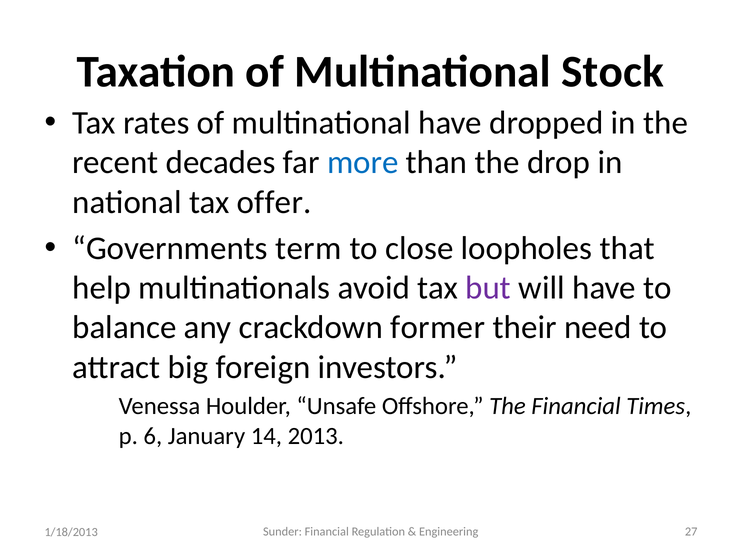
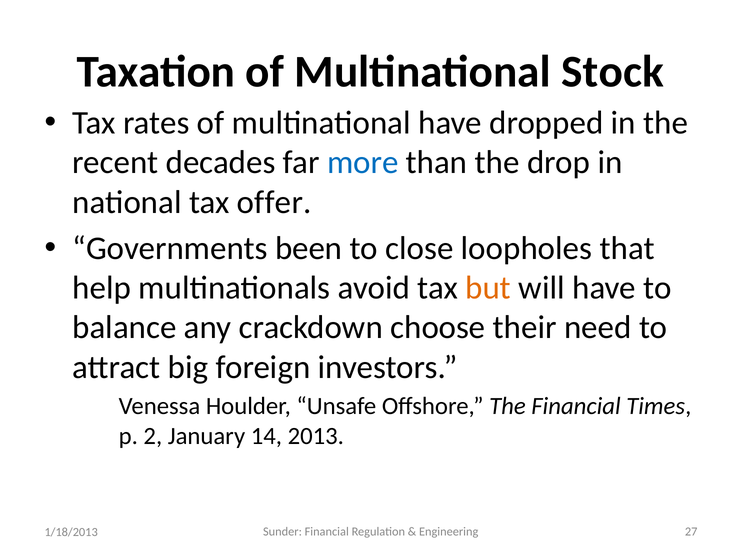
term: term -> been
but colour: purple -> orange
former: former -> choose
6: 6 -> 2
